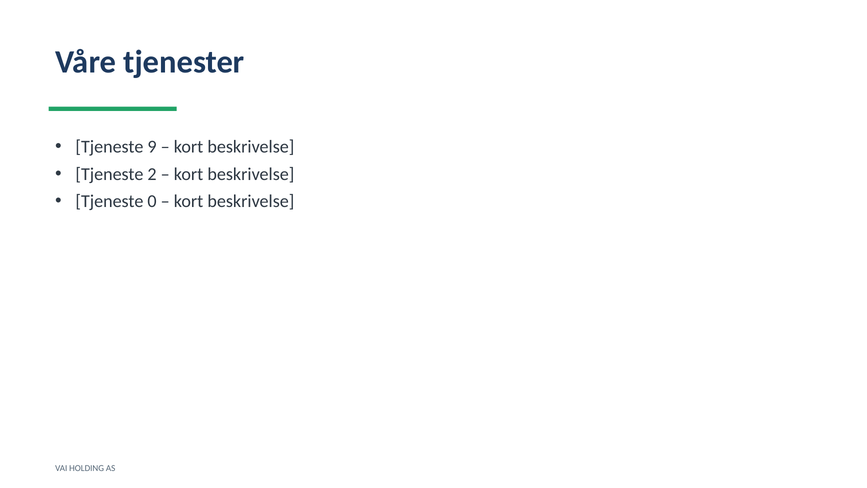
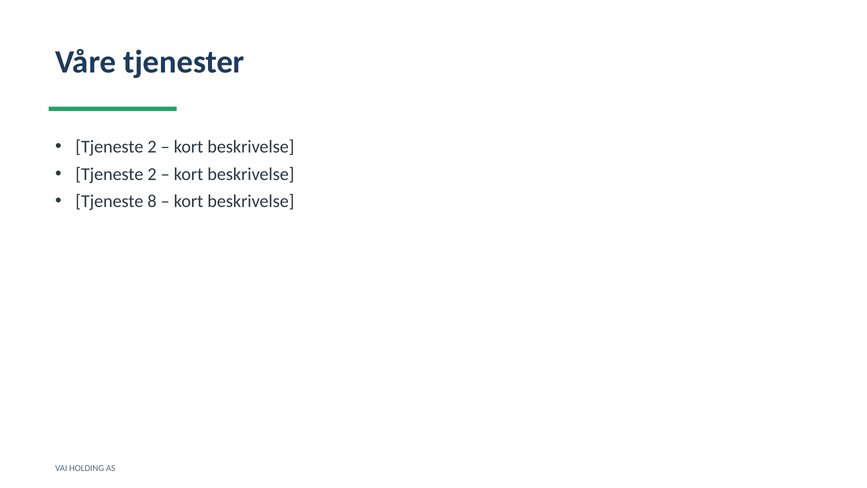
9 at (152, 147): 9 -> 2
0: 0 -> 8
